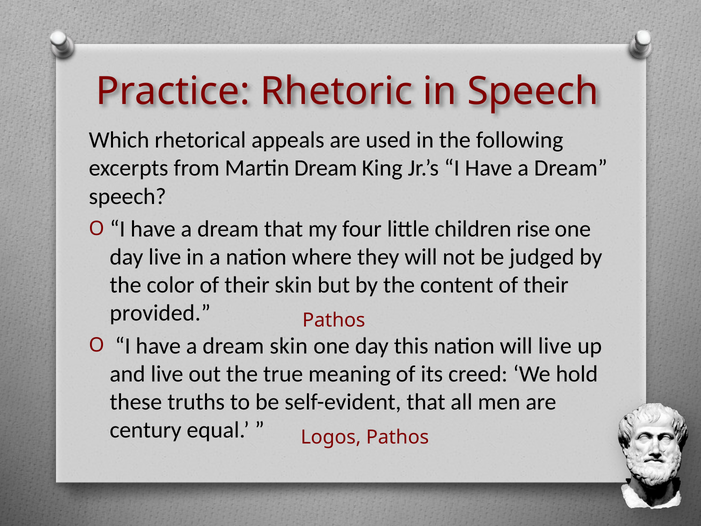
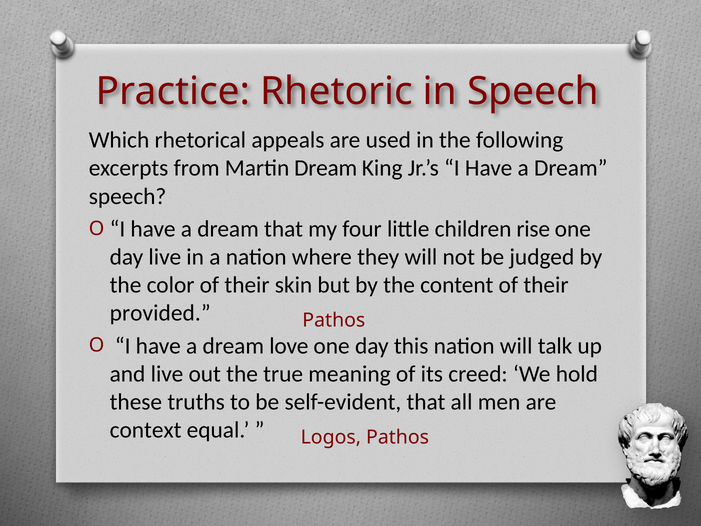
dream skin: skin -> love
will live: live -> talk
century: century -> context
